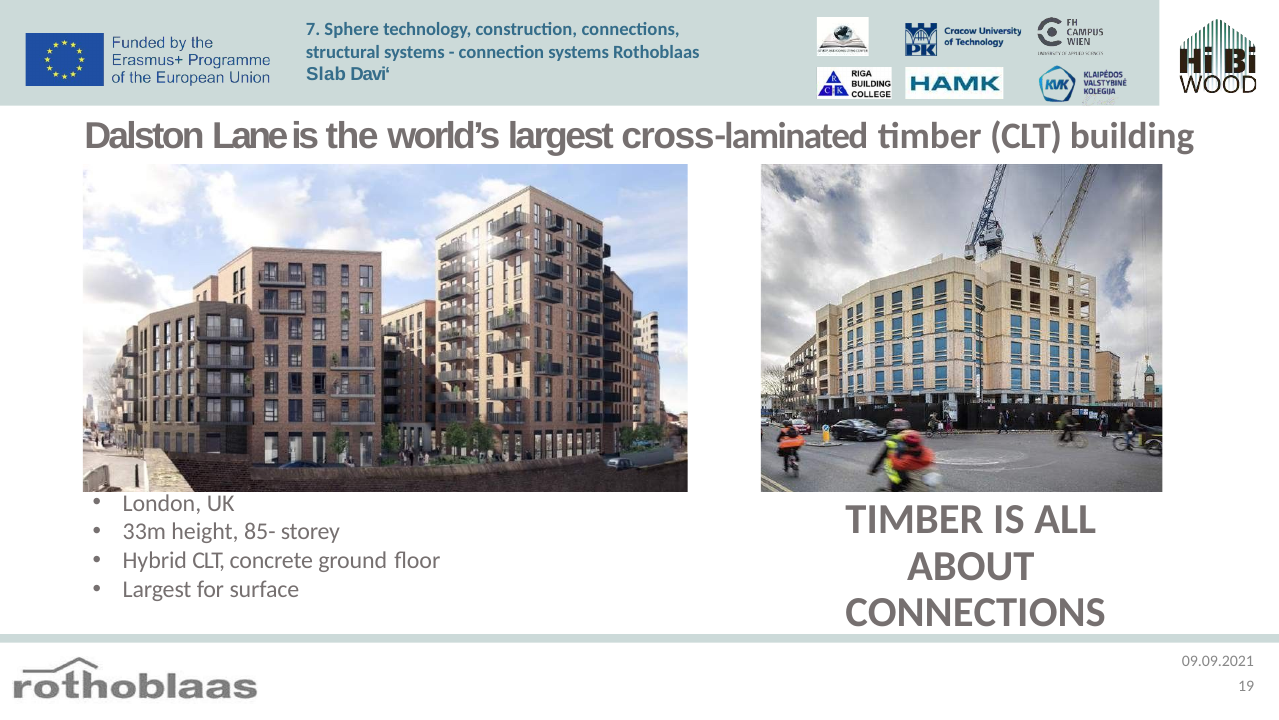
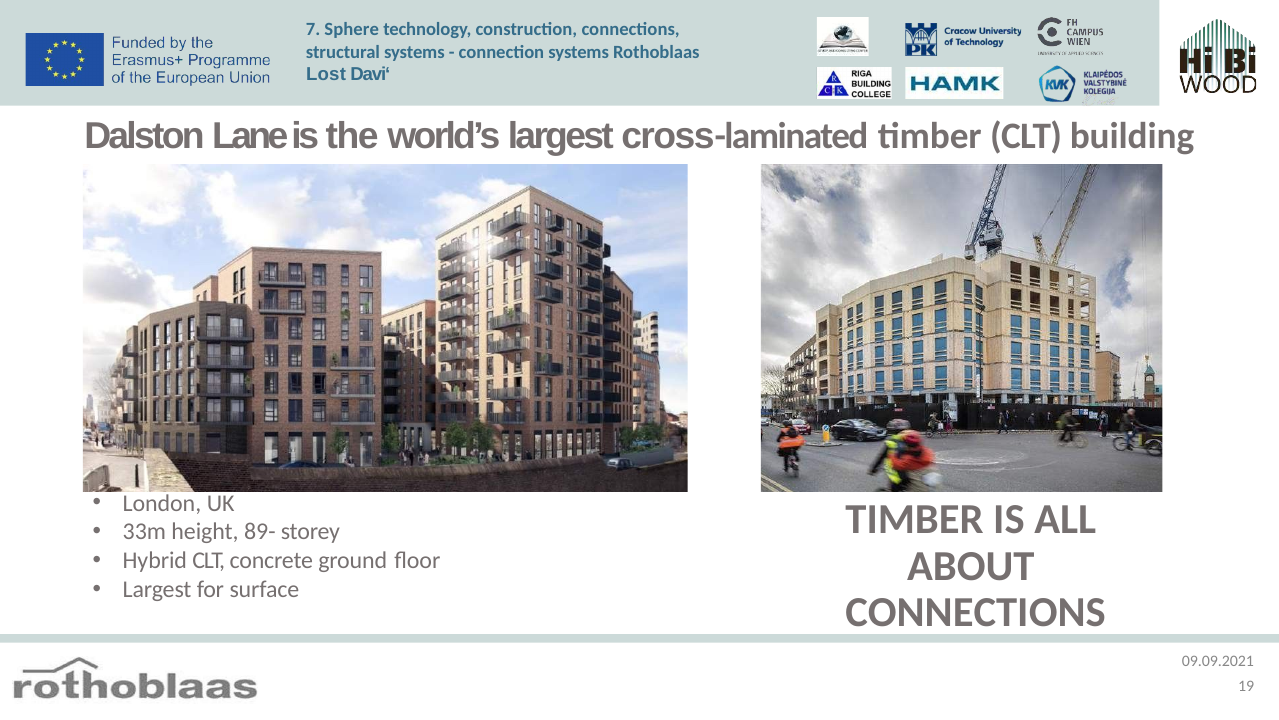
Slab: Slab -> Lost
85-: 85- -> 89-
